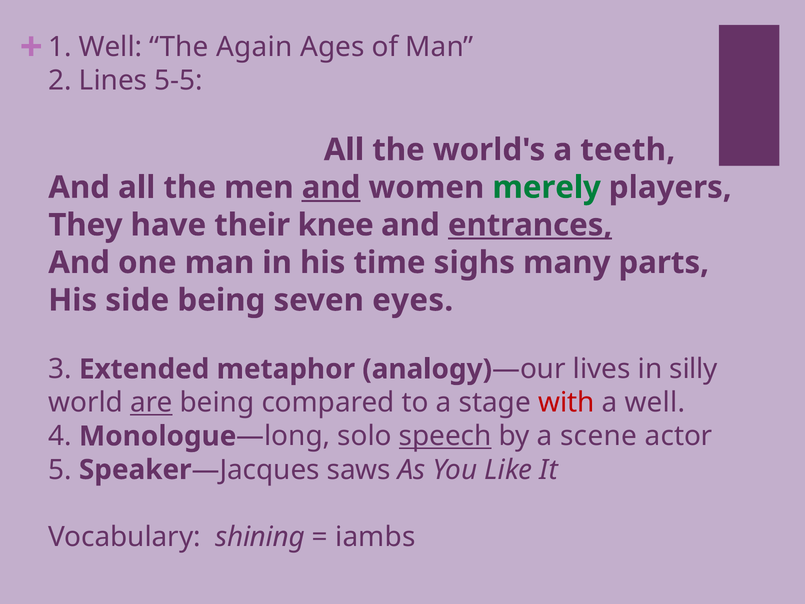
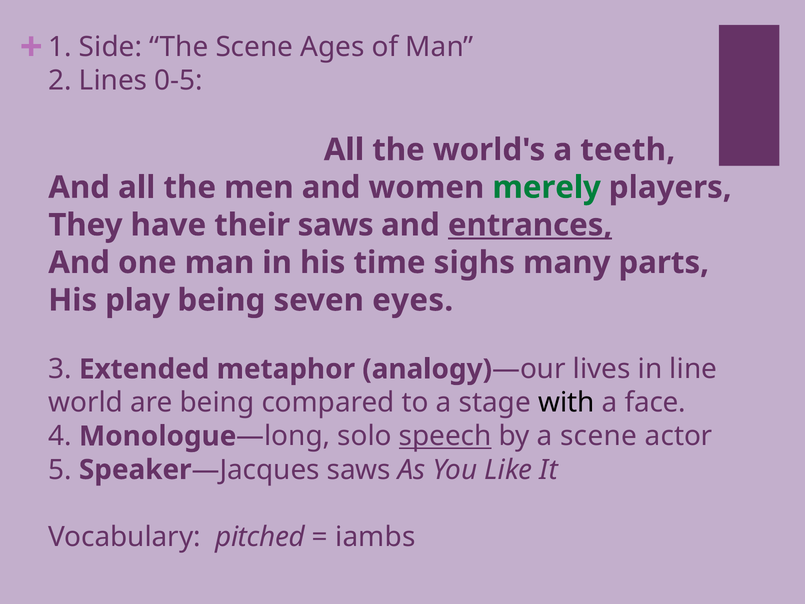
Well at (111, 47): Well -> Side
The Again: Again -> Scene
5-5: 5-5 -> 0-5
and at (331, 187) underline: present -> none
their knee: knee -> saws
side: side -> play
silly: silly -> line
are underline: present -> none
with colour: red -> black
a well: well -> face
shining: shining -> pitched
